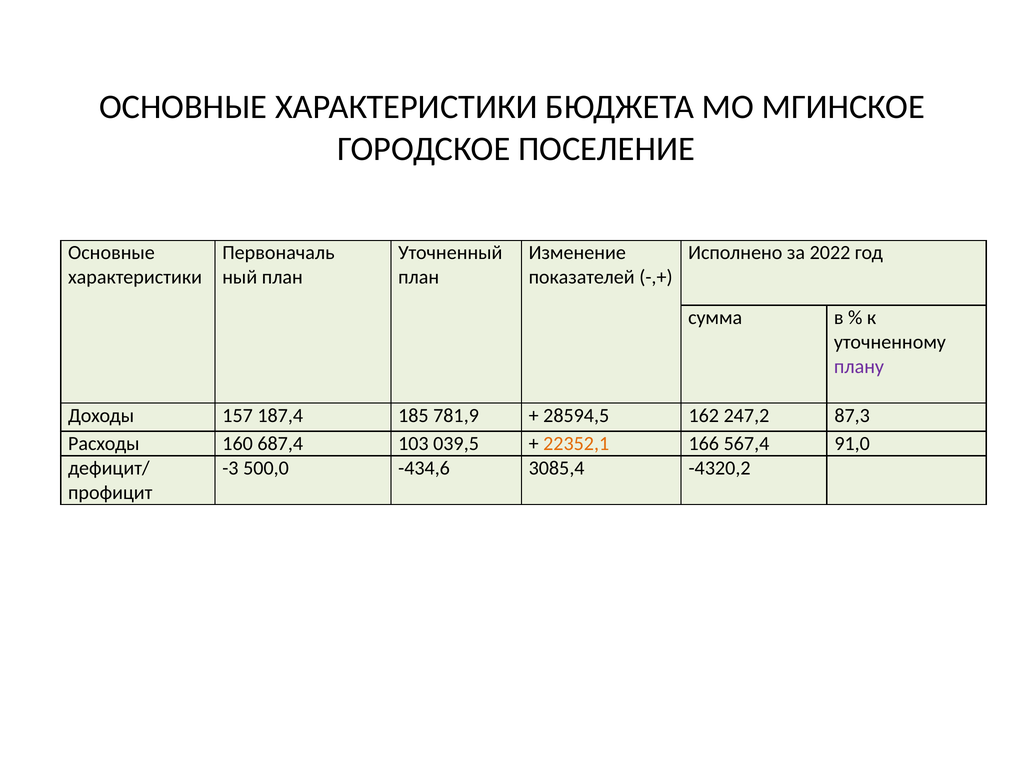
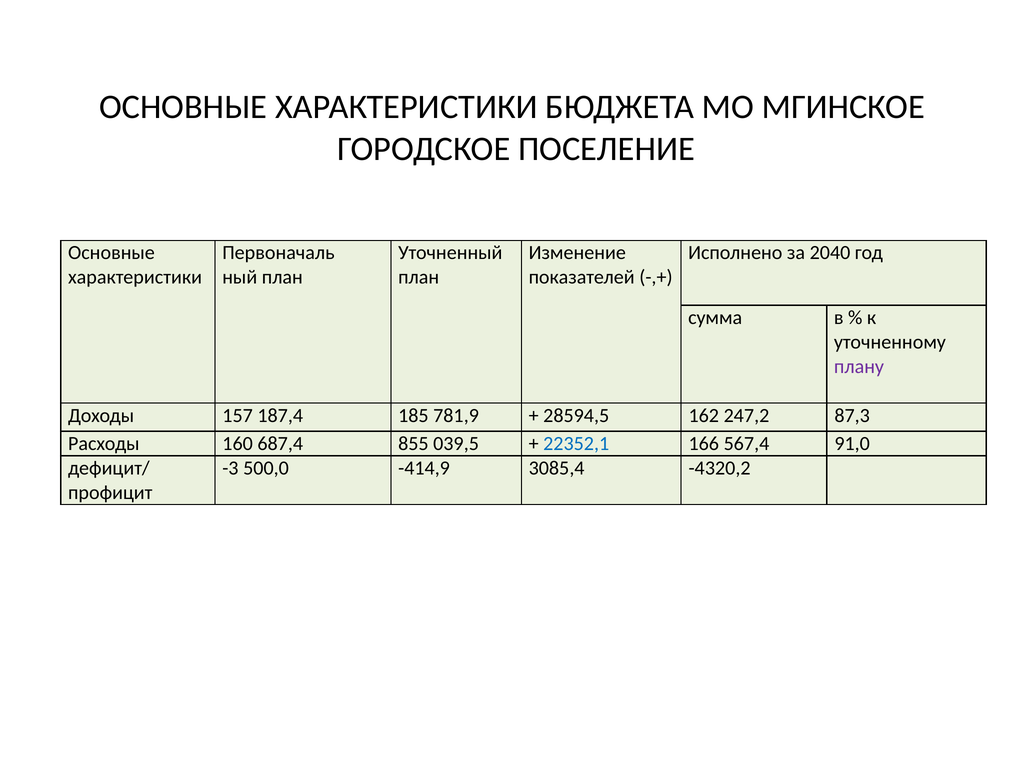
2022: 2022 -> 2040
103: 103 -> 855
22352,1 colour: orange -> blue
-434,6: -434,6 -> -414,9
